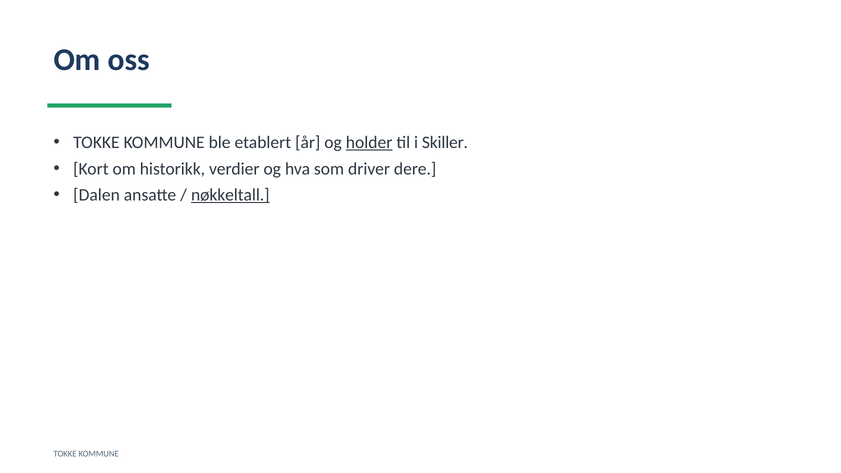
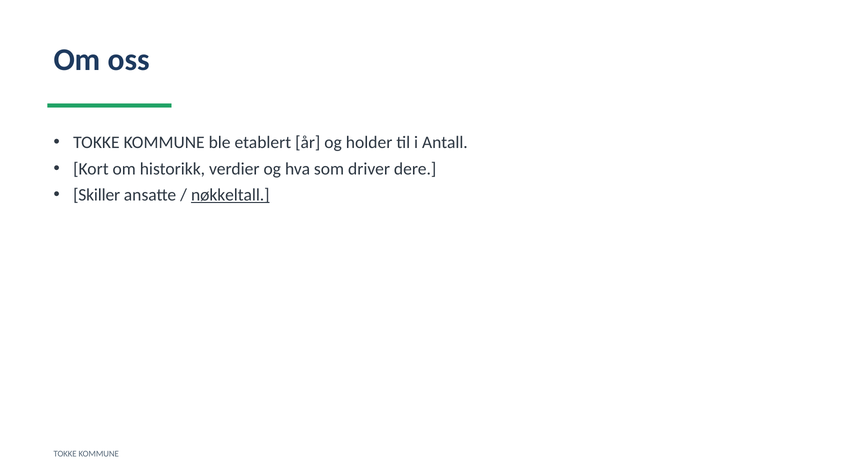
holder underline: present -> none
Skiller: Skiller -> Antall
Dalen: Dalen -> Skiller
